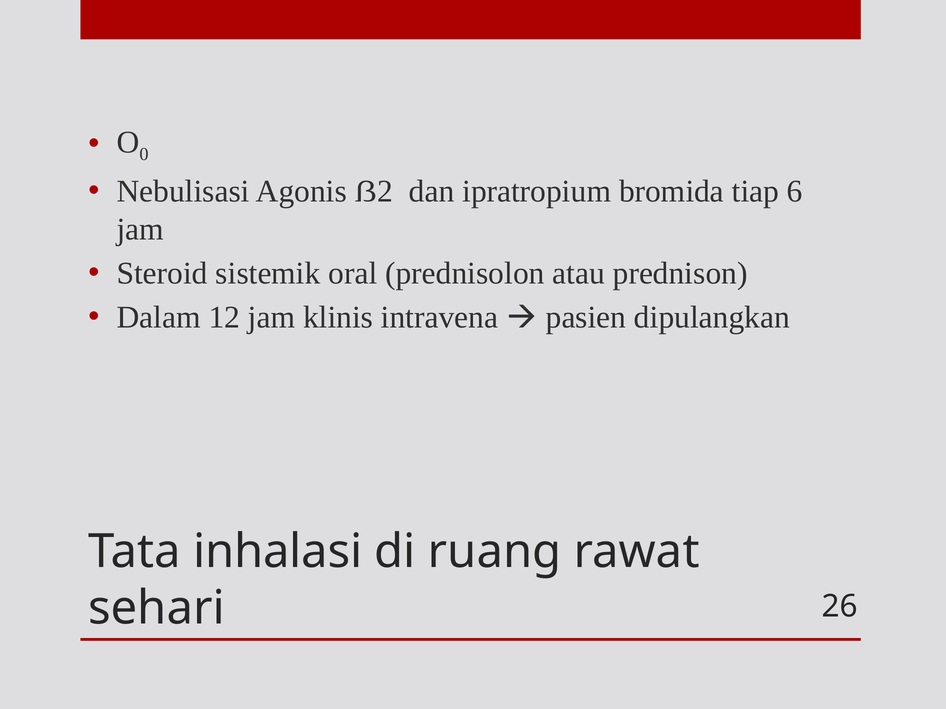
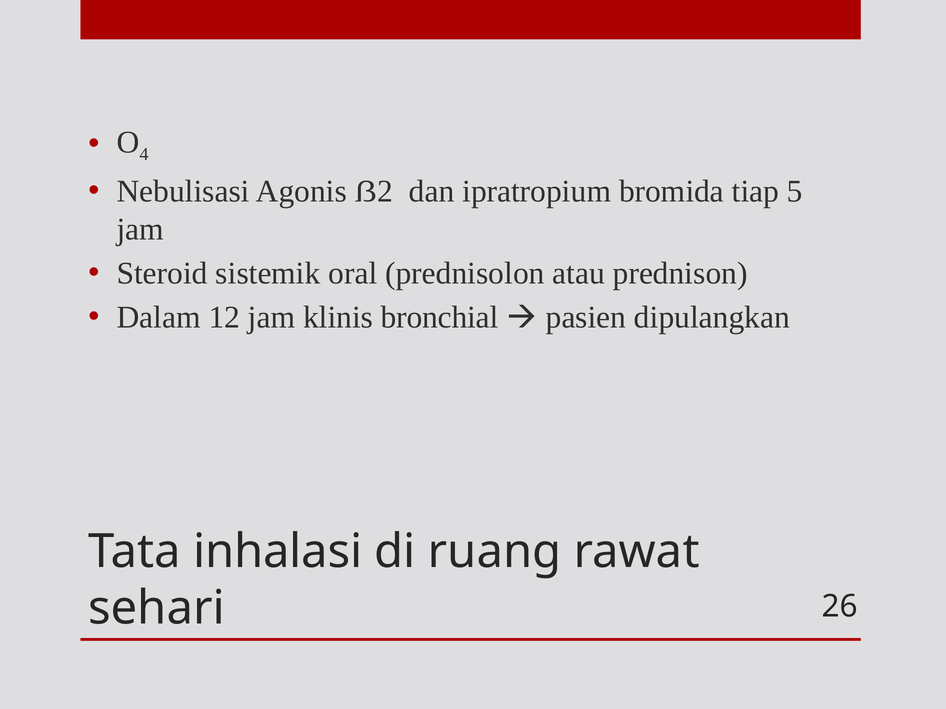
0: 0 -> 4
6: 6 -> 5
intravena: intravena -> bronchial
